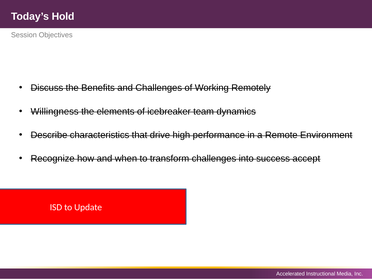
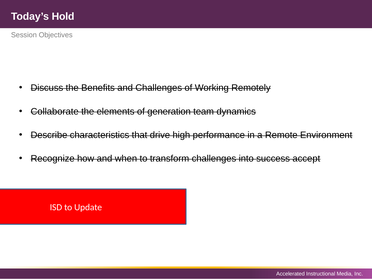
Willingness: Willingness -> Collaborate
icebreaker: icebreaker -> generation
